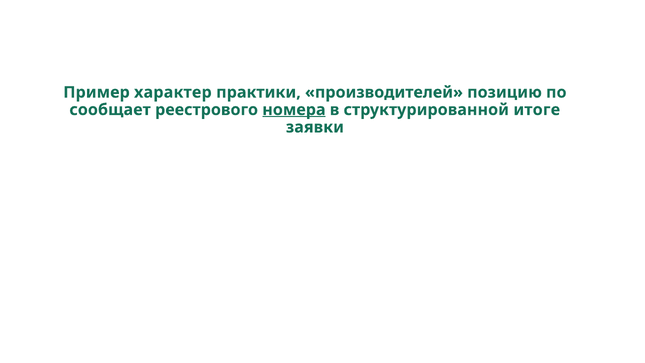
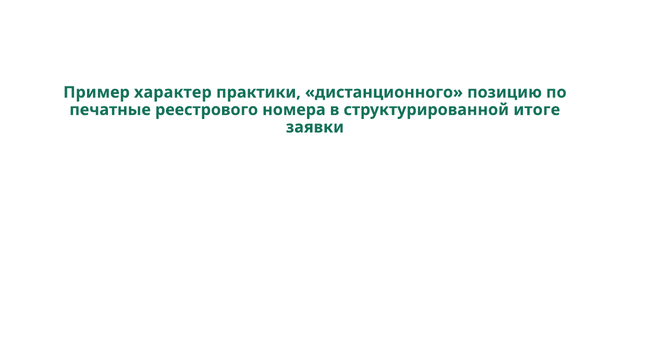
производителей: производителей -> дистанционного
сообщает: сообщает -> печатные
номера underline: present -> none
